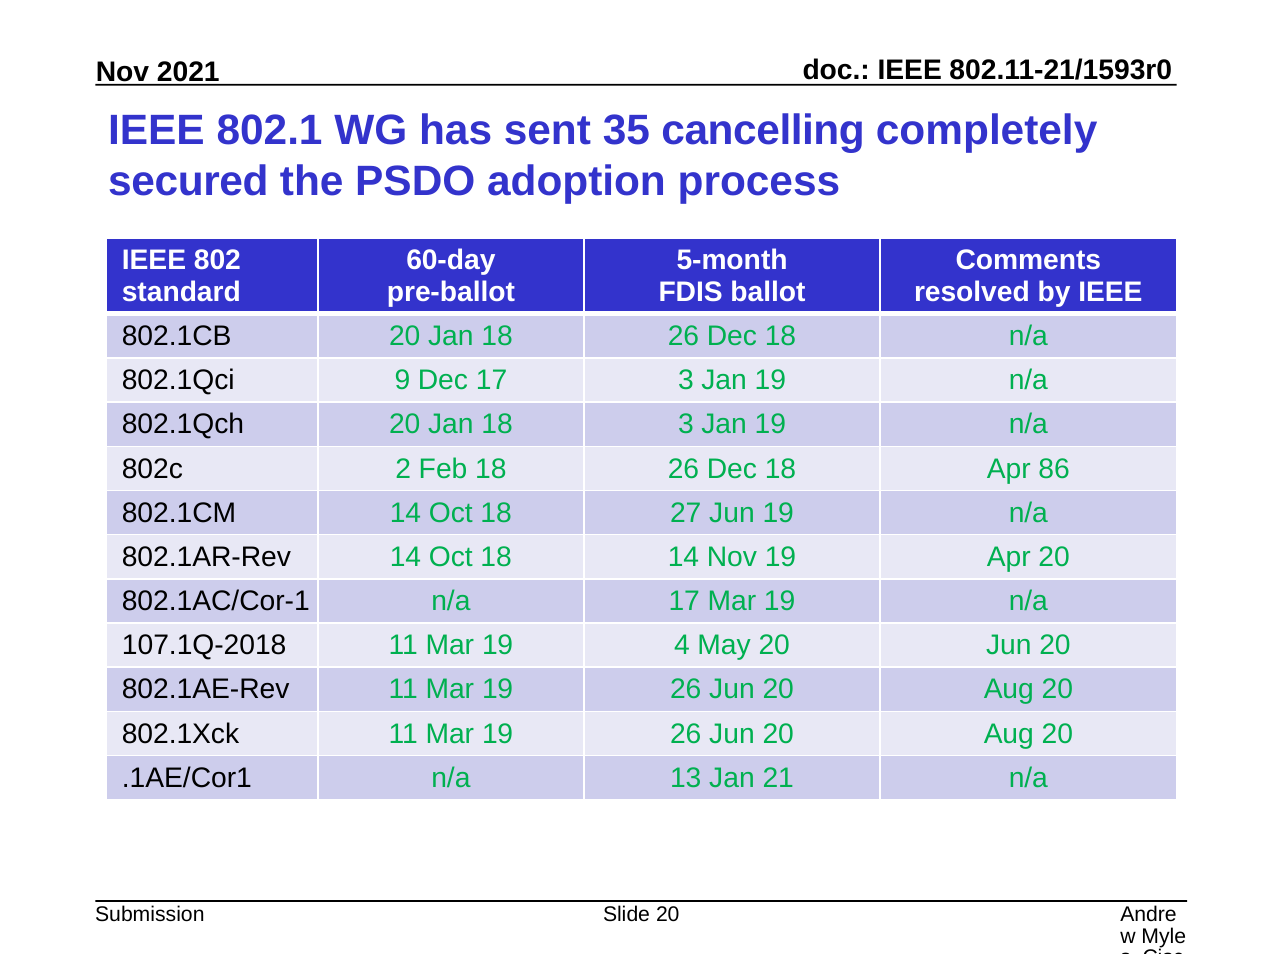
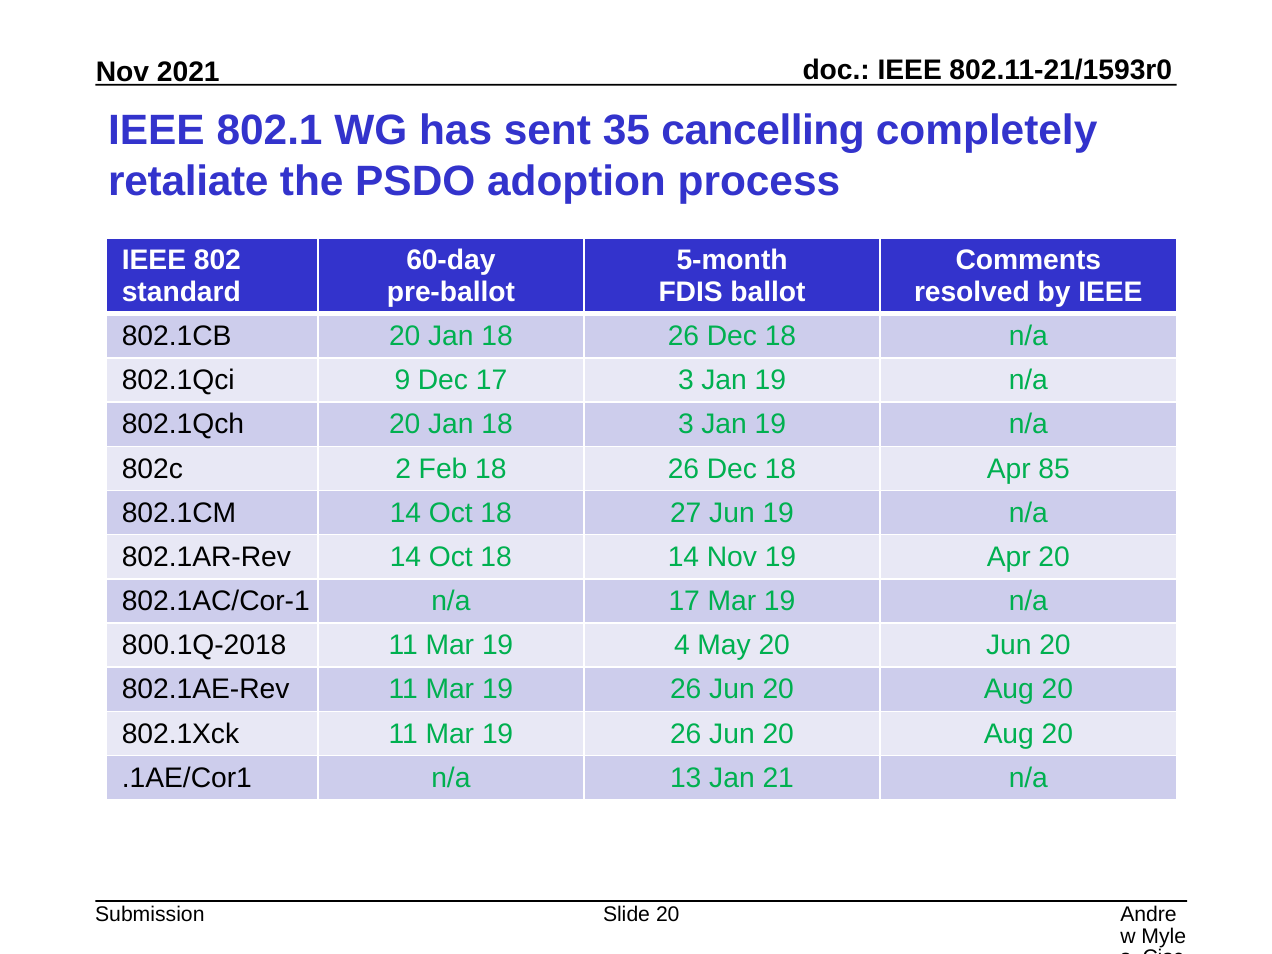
secured: secured -> retaliate
86: 86 -> 85
107.1Q-2018: 107.1Q-2018 -> 800.1Q-2018
